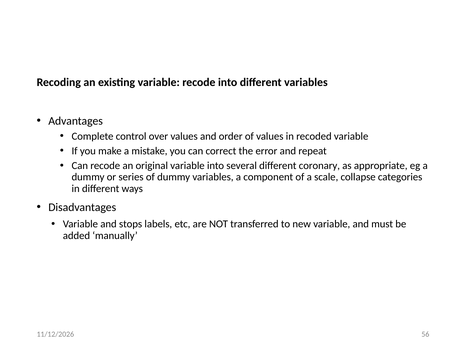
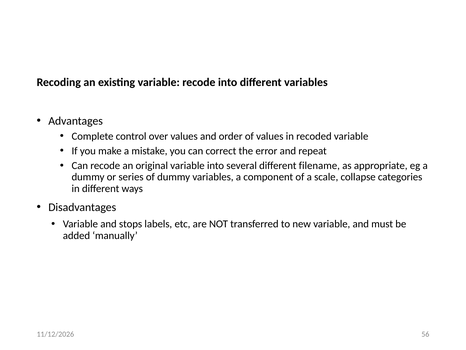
coronary: coronary -> filename
